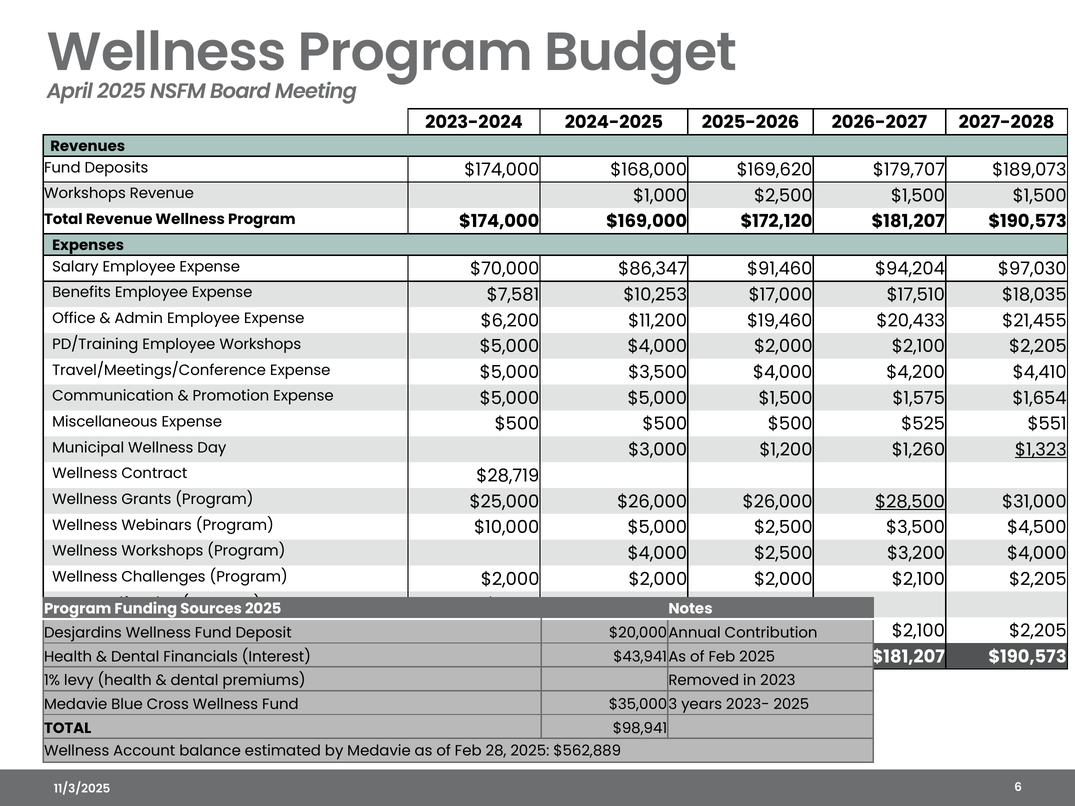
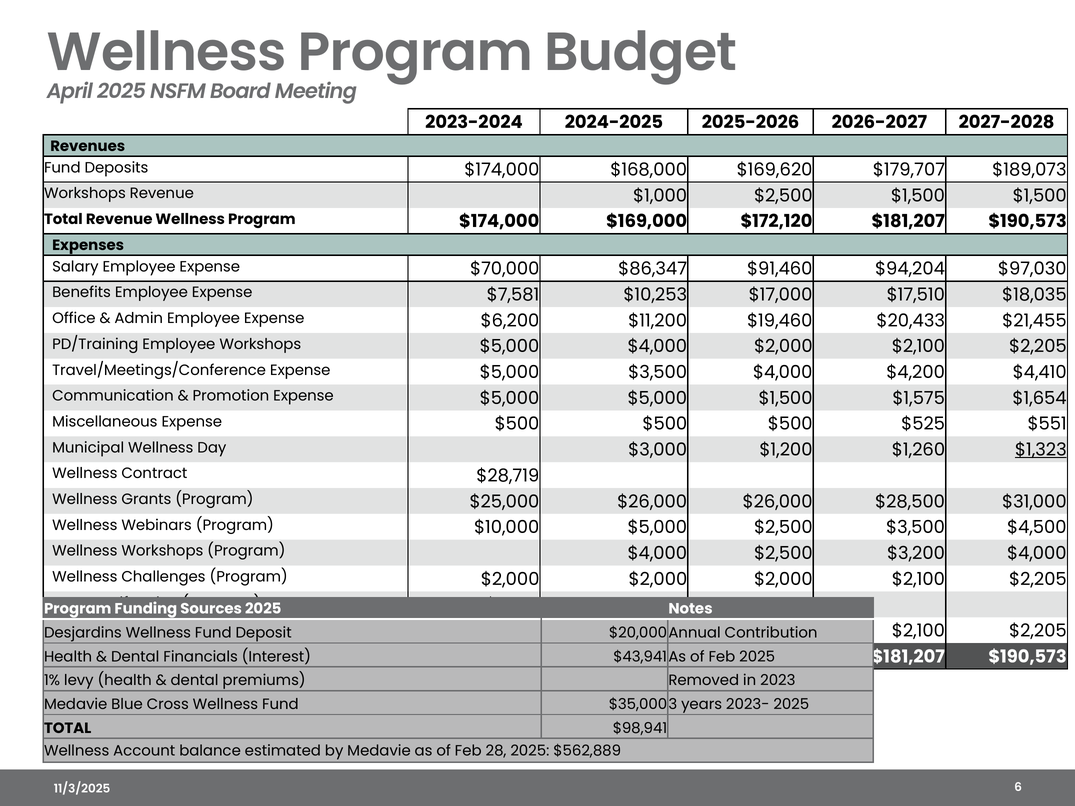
$28,500 underline: present -> none
